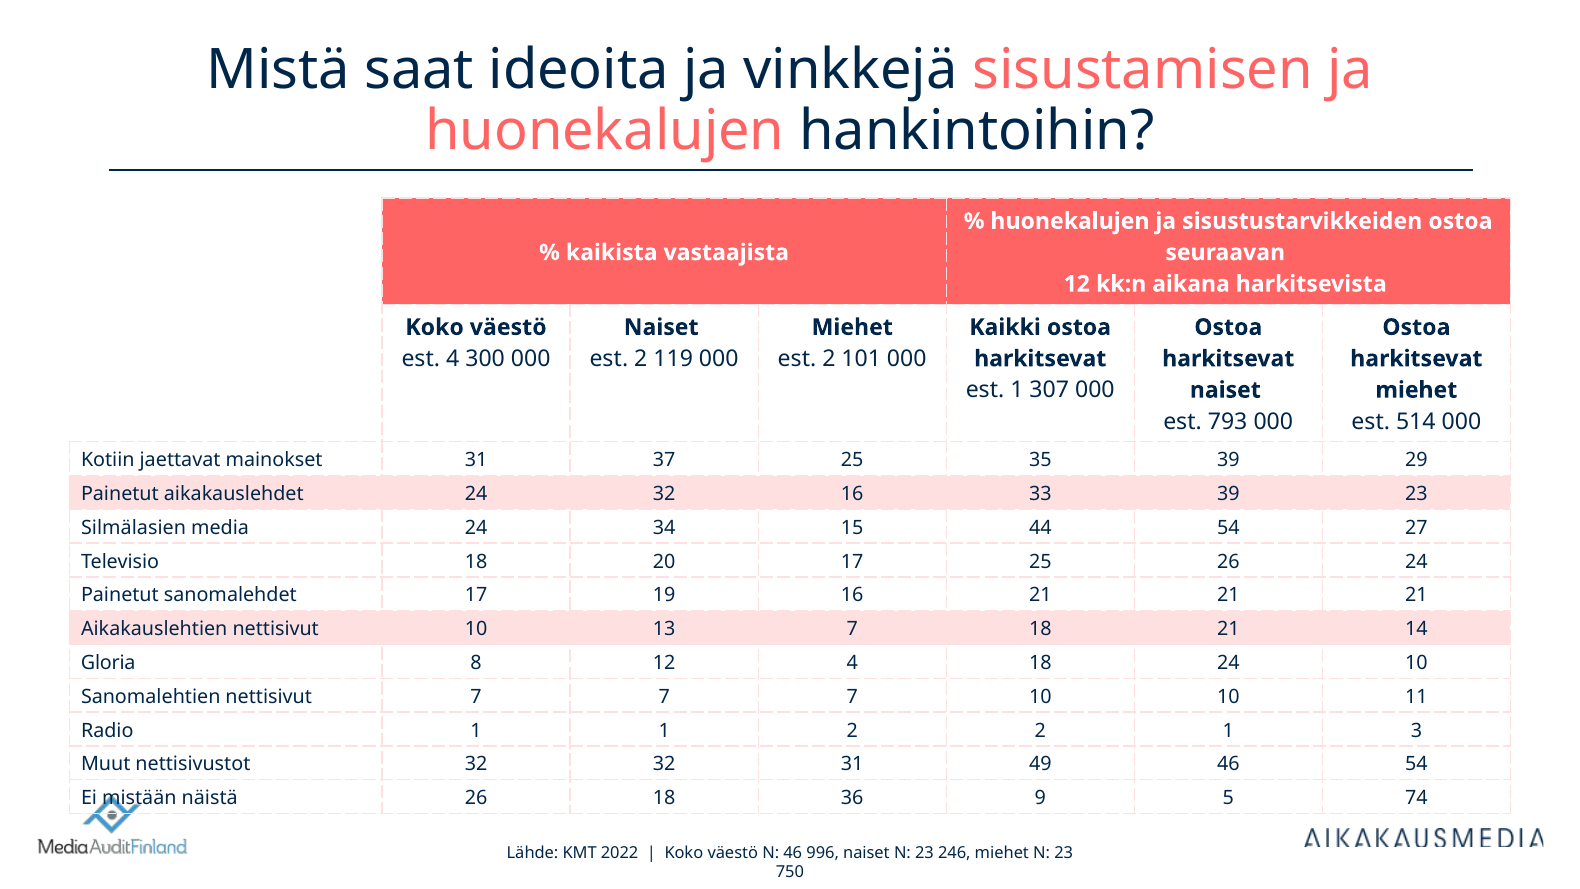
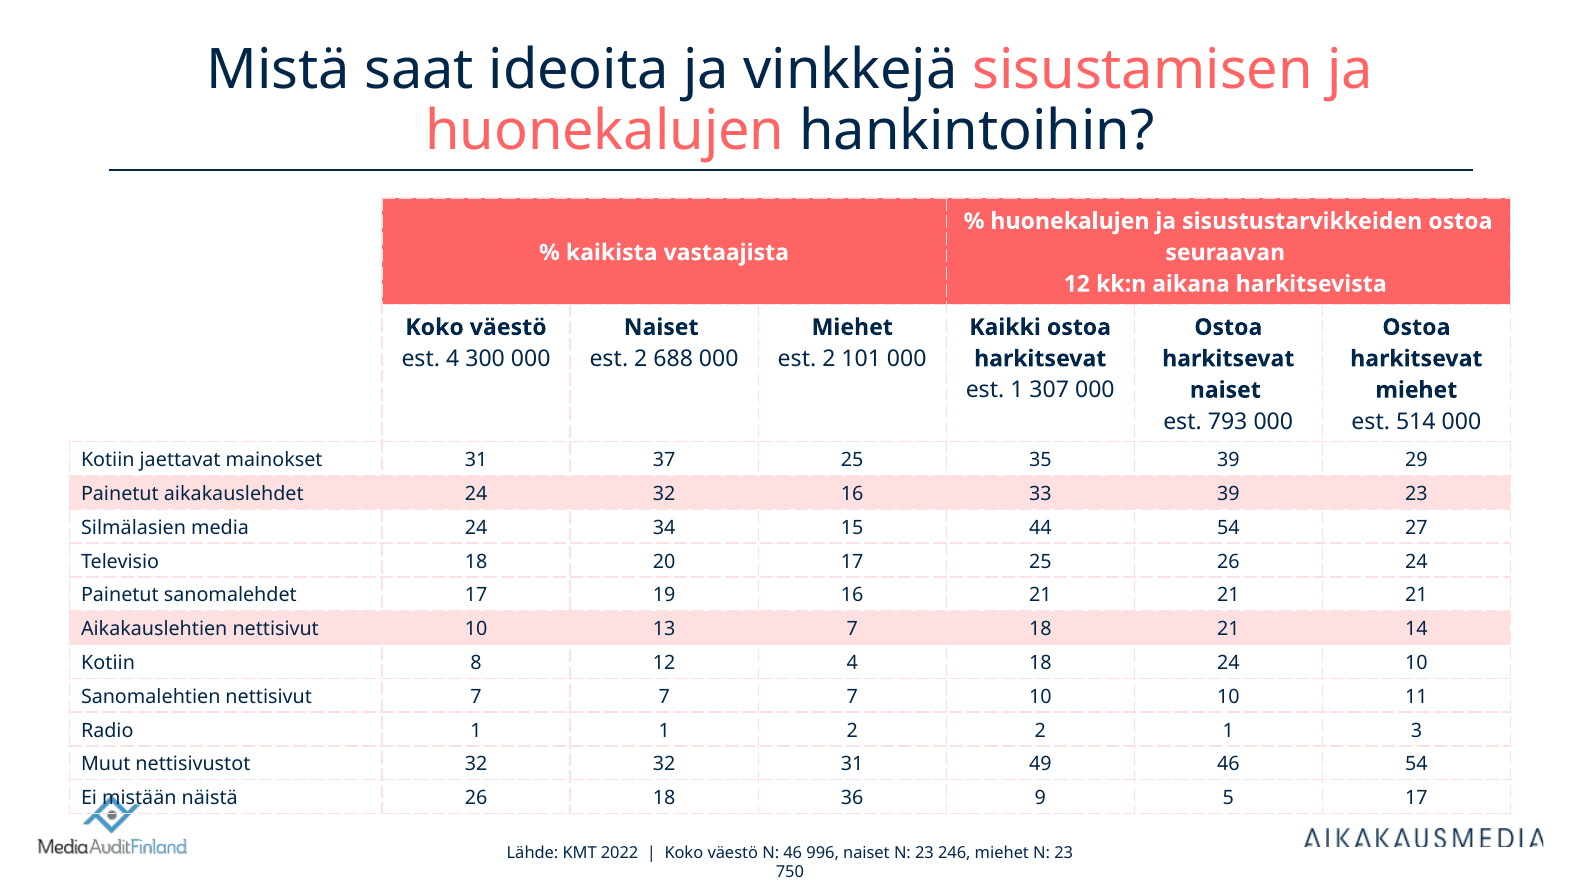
119: 119 -> 688
Gloria at (108, 663): Gloria -> Kotiin
5 74: 74 -> 17
